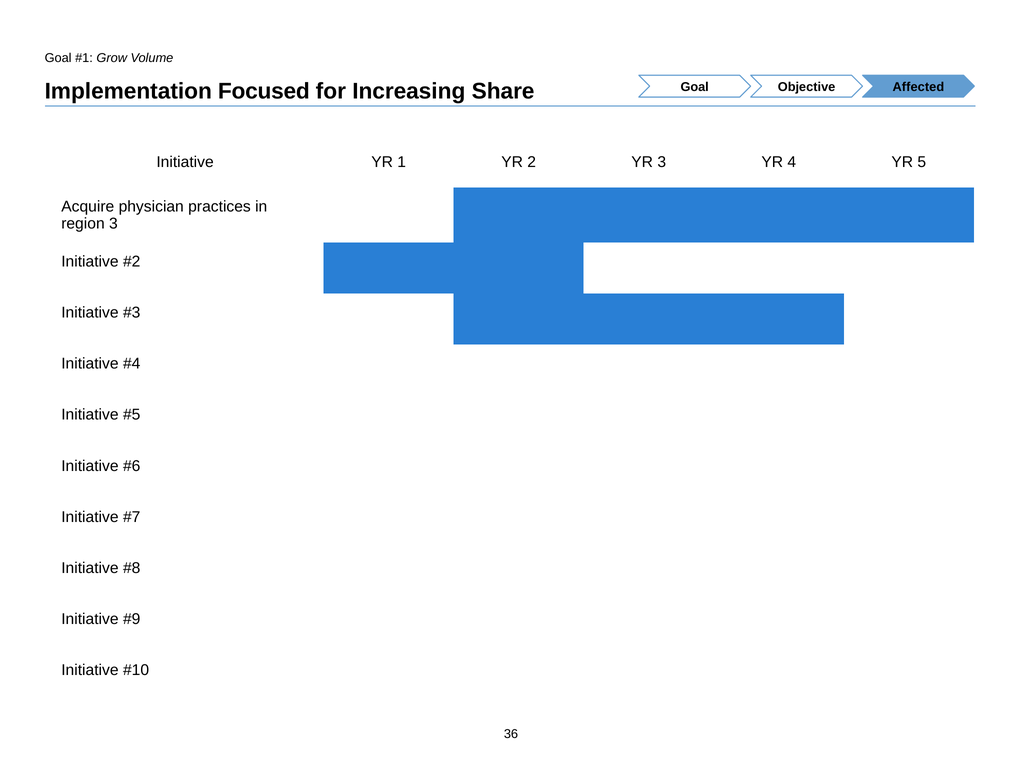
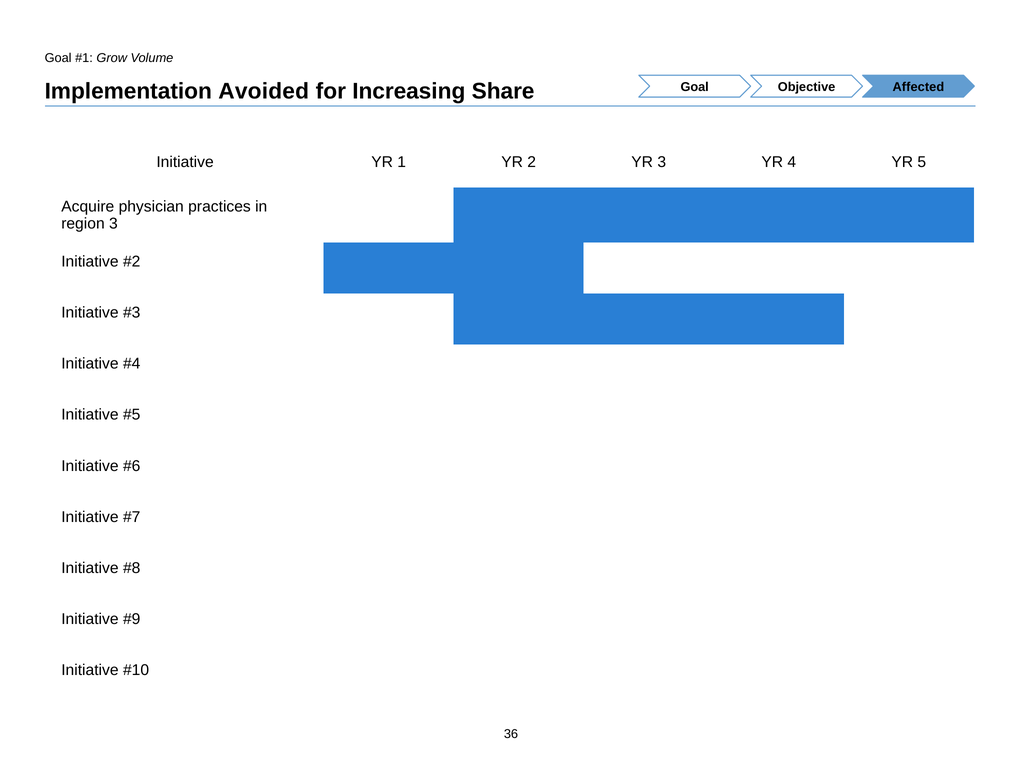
Focused: Focused -> Avoided
